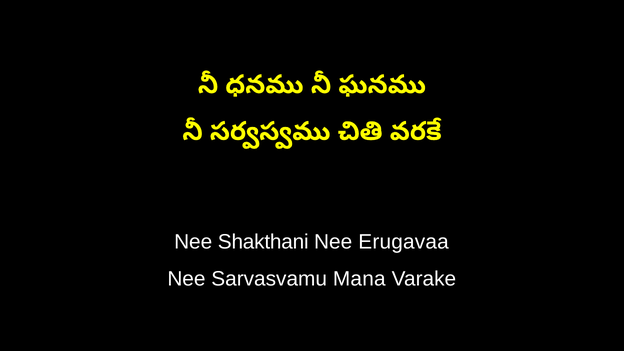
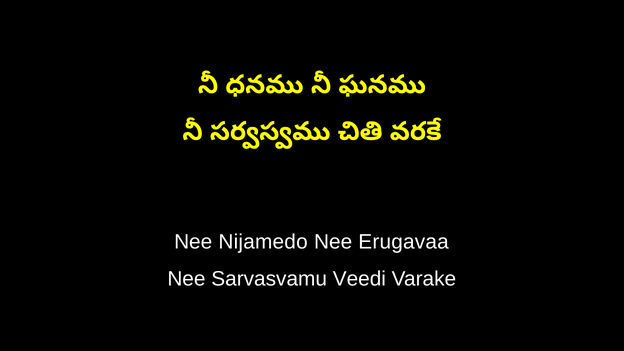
Shakthani: Shakthani -> Nijamedo
Mana: Mana -> Veedi
